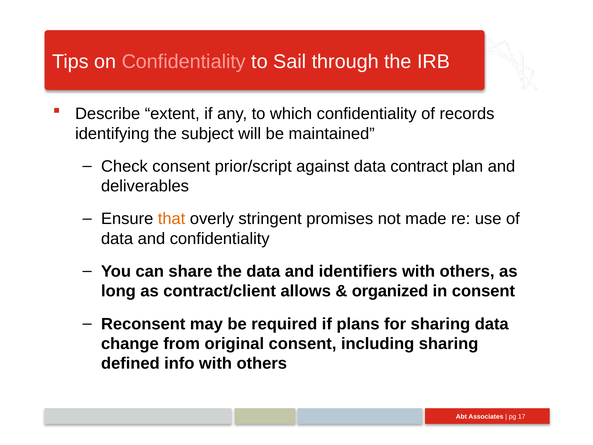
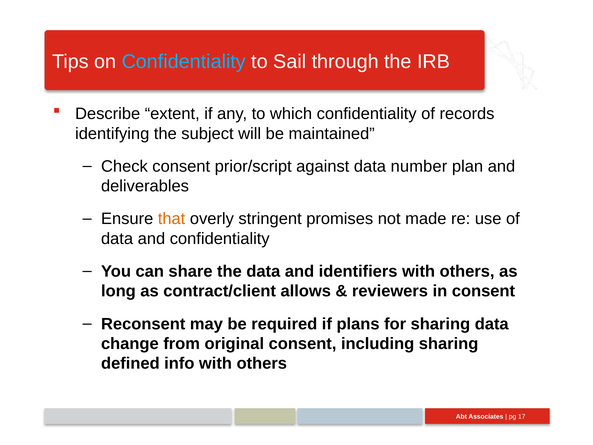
Confidentiality at (184, 62) colour: pink -> light blue
contract: contract -> number
organized: organized -> reviewers
